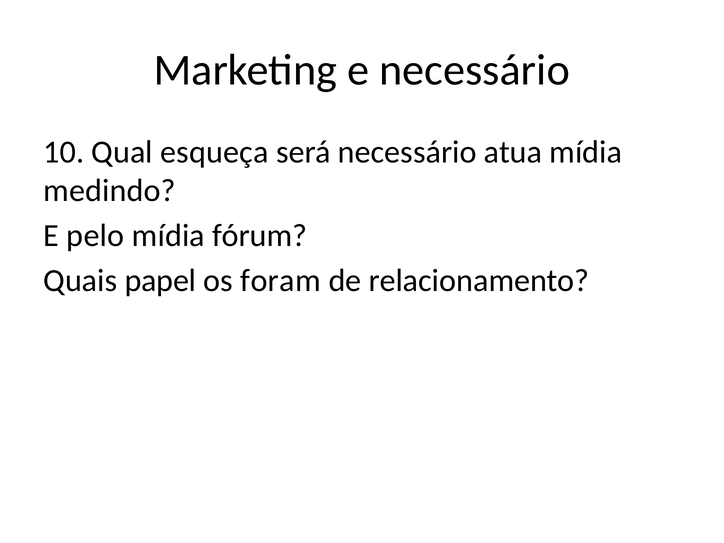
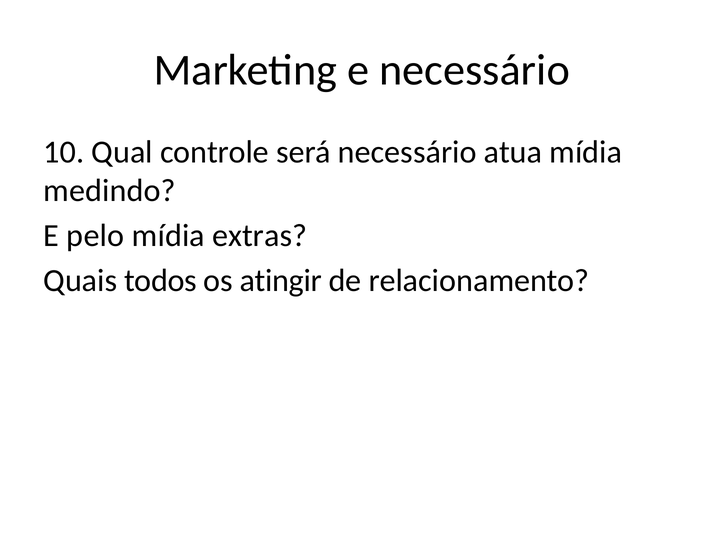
esqueça: esqueça -> controle
fórum: fórum -> extras
papel: papel -> todos
foram: foram -> atingir
